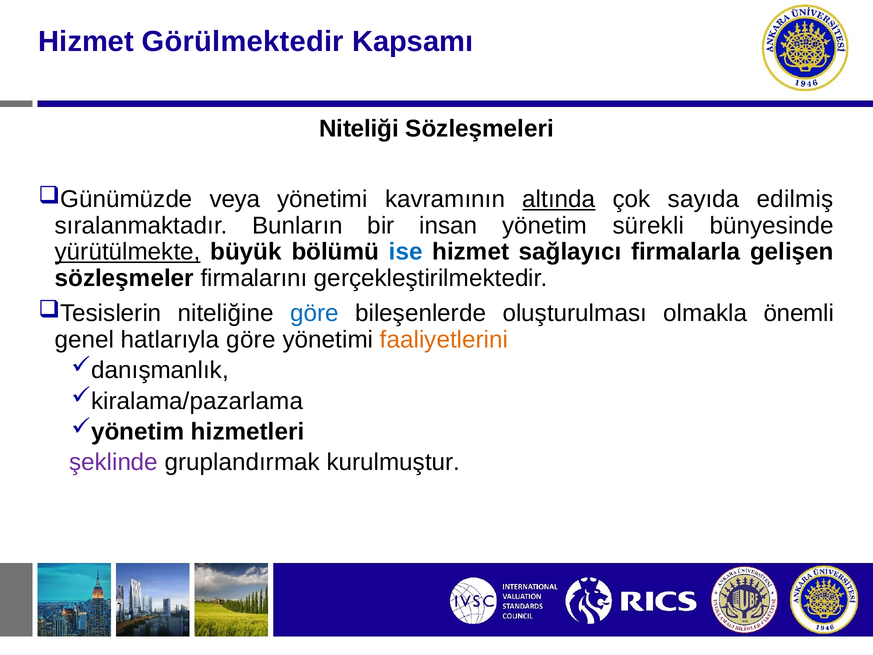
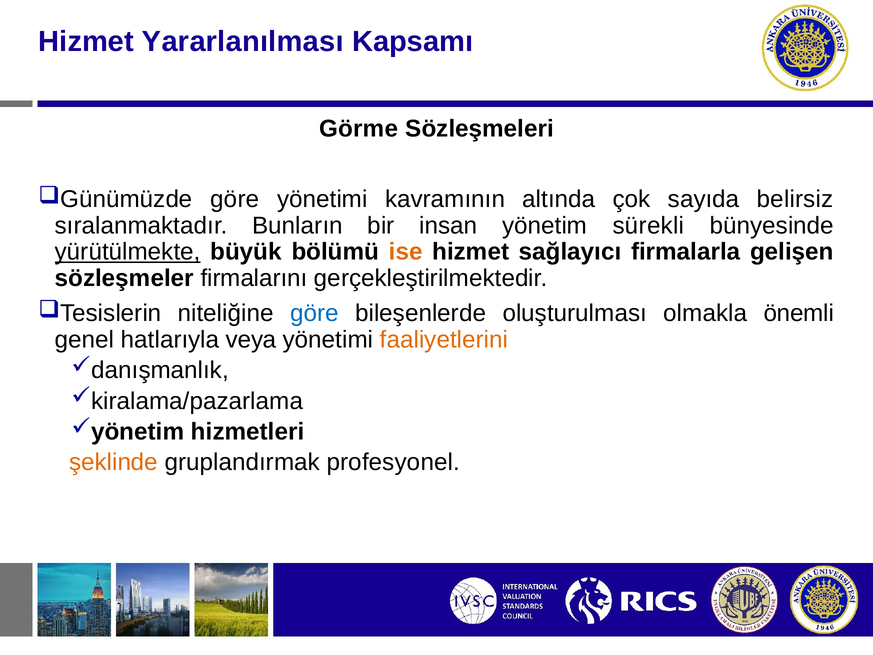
Görülmektedir: Görülmektedir -> Yararlanılması
Niteliği: Niteliği -> Görme
veya at (235, 199): veya -> göre
altında underline: present -> none
edilmiş: edilmiş -> belirsiz
ise colour: blue -> orange
hatlarıyla göre: göre -> veya
şeklinde colour: purple -> orange
kurulmuştur: kurulmuştur -> profesyonel
